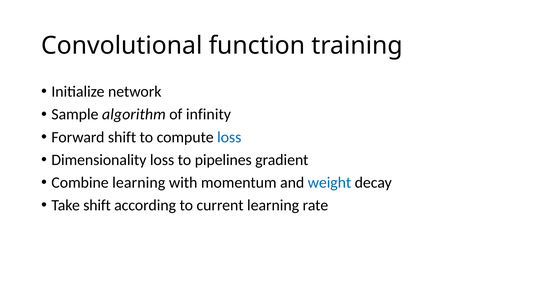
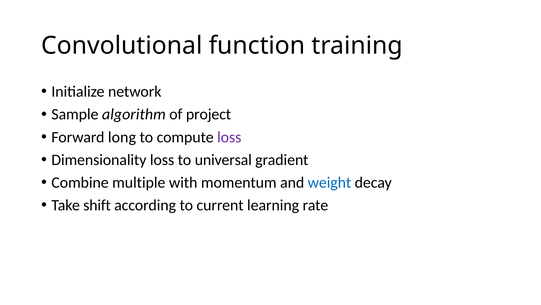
infinity: infinity -> project
Forward shift: shift -> long
loss at (229, 137) colour: blue -> purple
pipelines: pipelines -> universal
Combine learning: learning -> multiple
